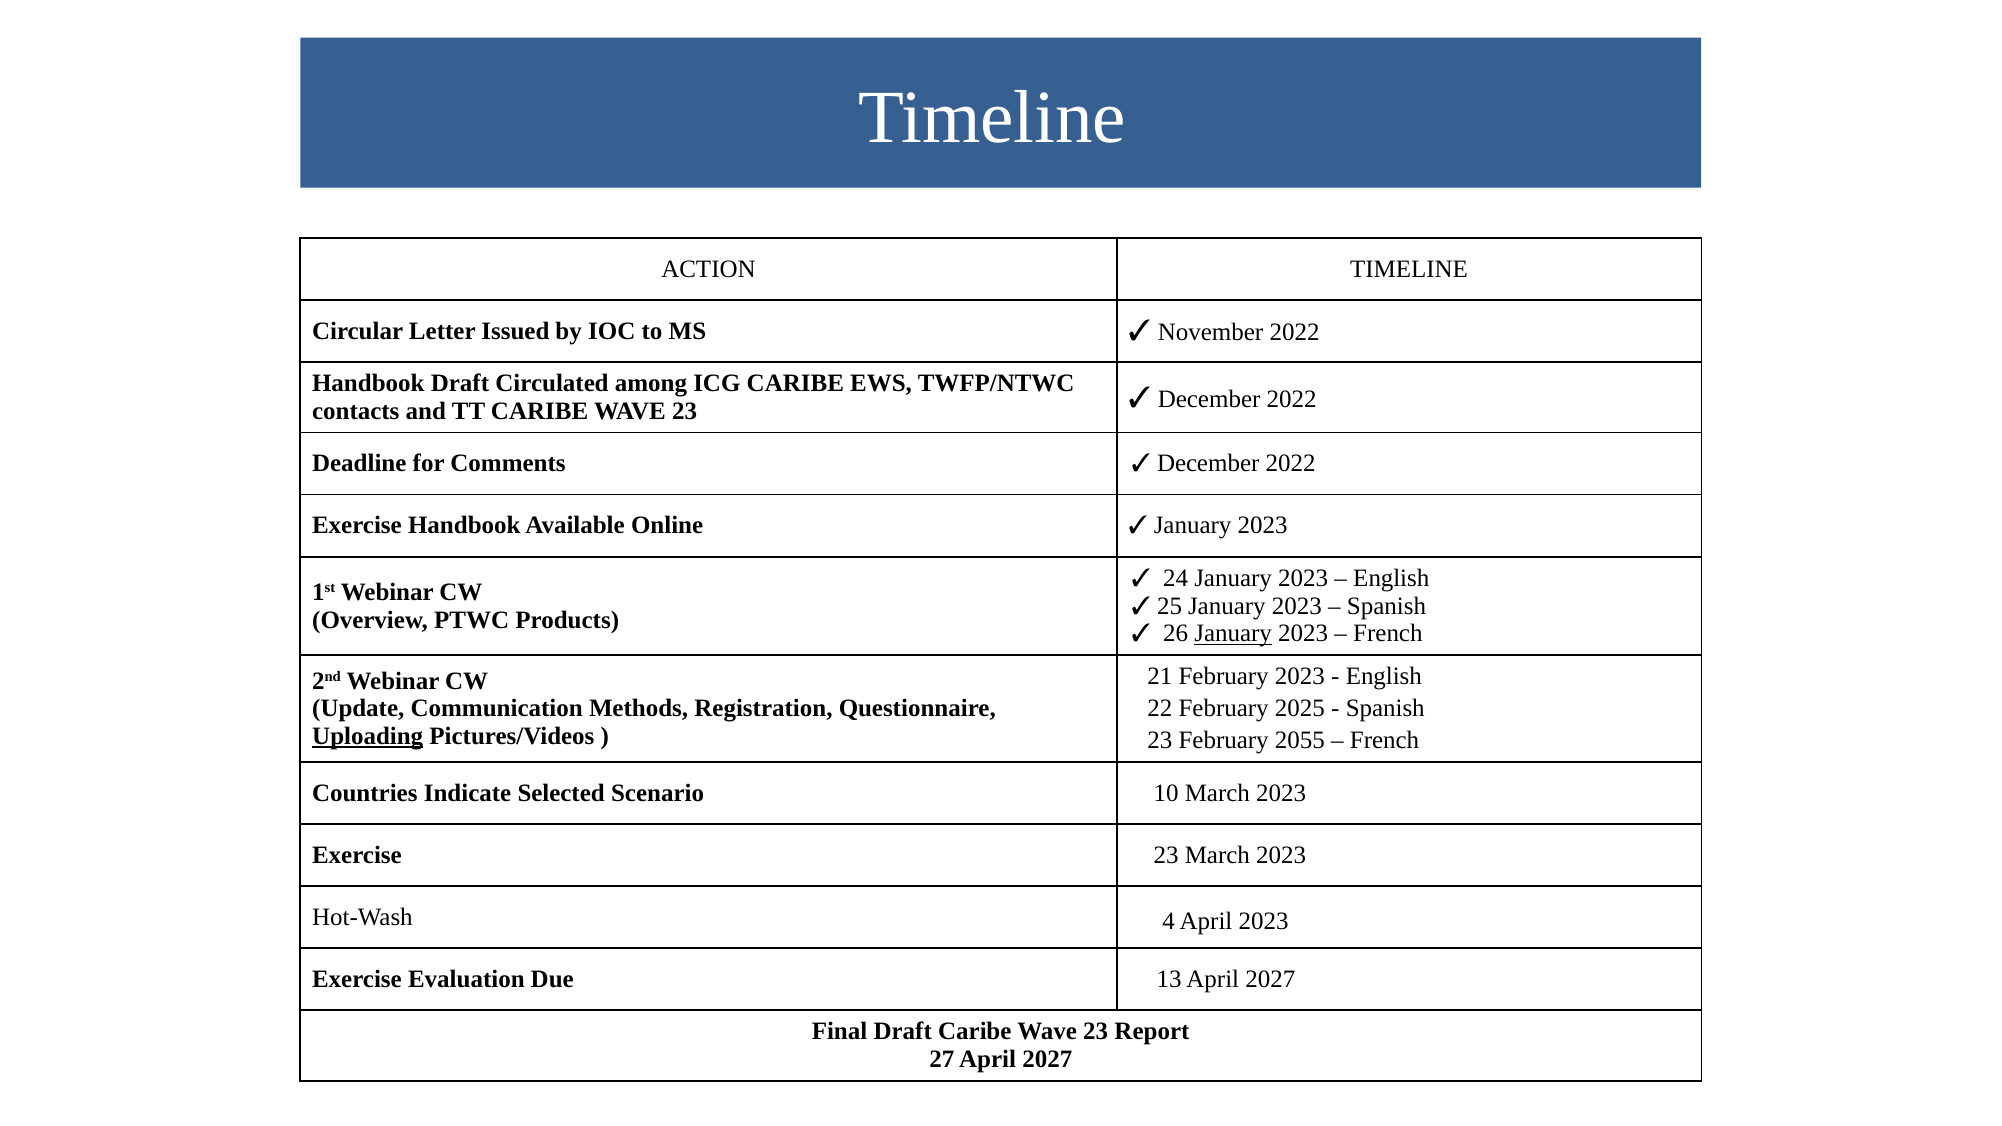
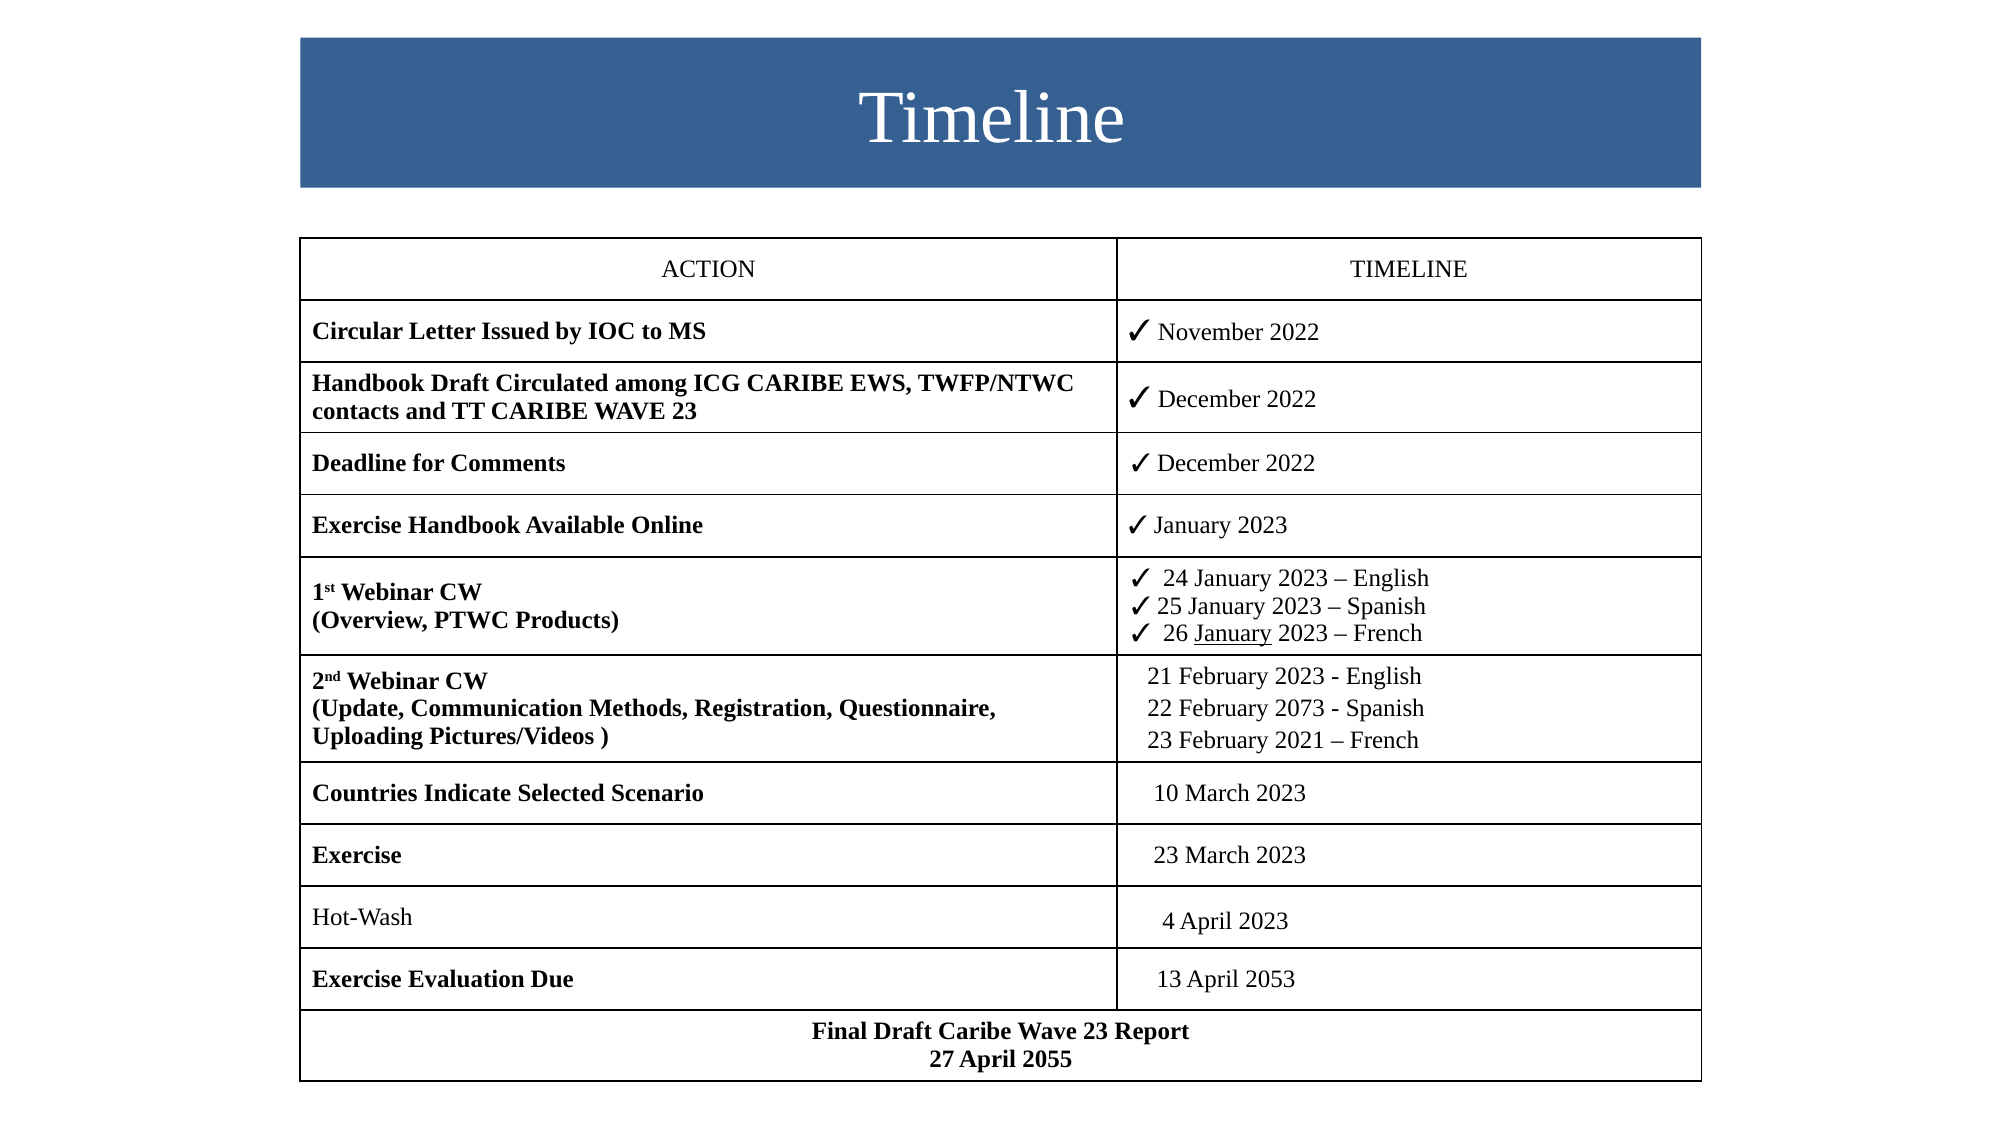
2025: 2025 -> 2073
Uploading underline: present -> none
2055: 2055 -> 2021
13 April 2027: 2027 -> 2053
27 April 2027: 2027 -> 2055
